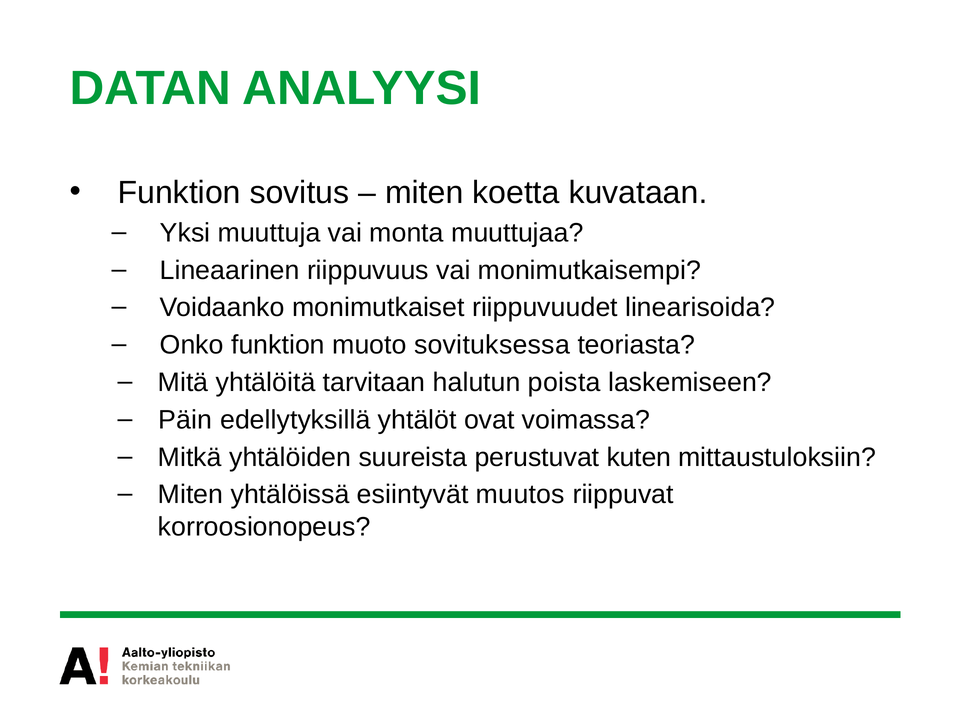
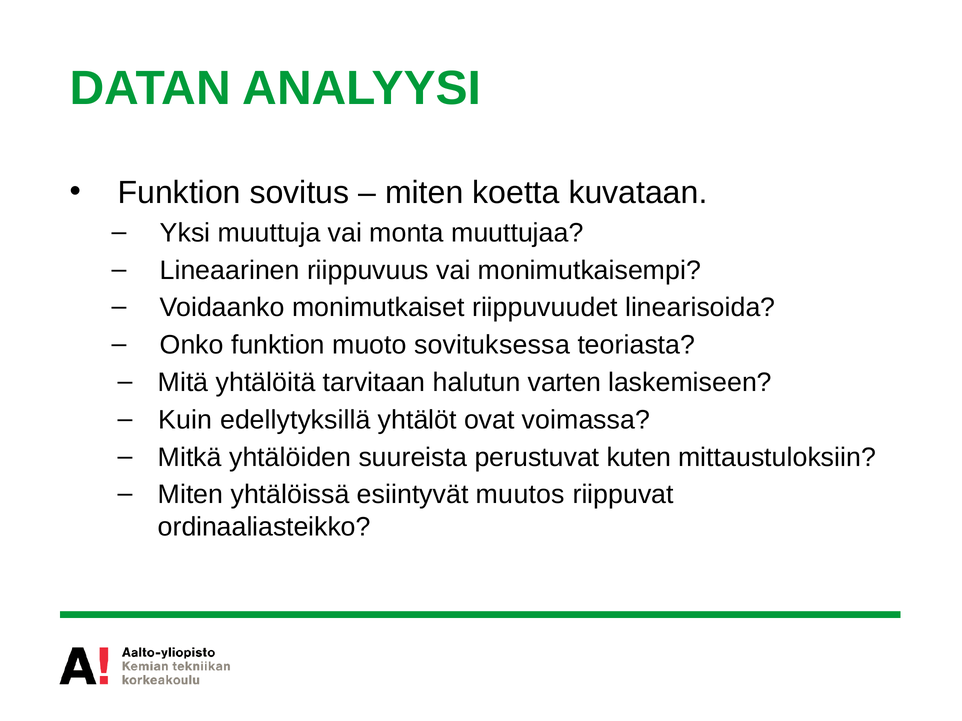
poista: poista -> varten
Päin: Päin -> Kuin
korroosionopeus: korroosionopeus -> ordinaaliasteikko
